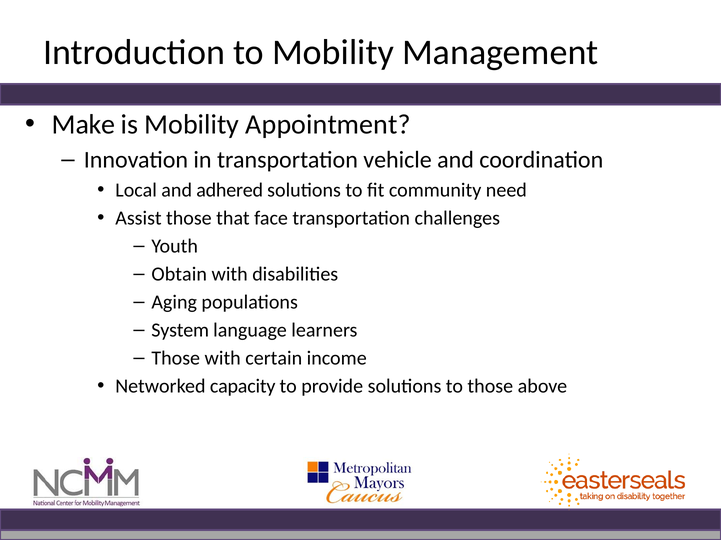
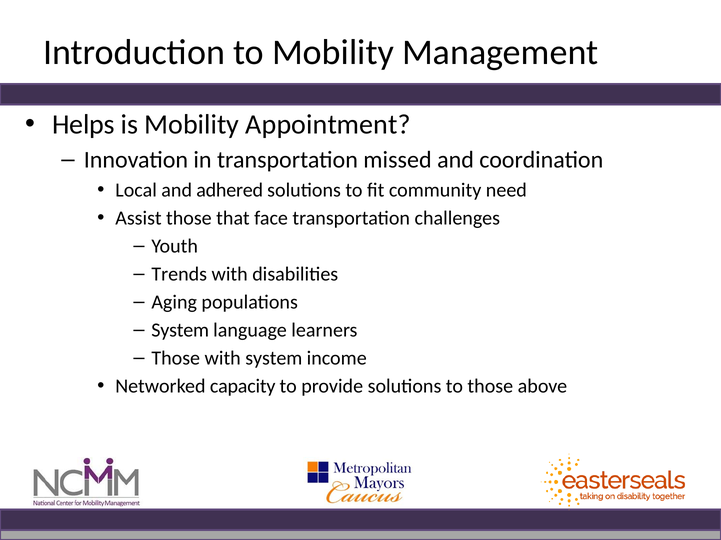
Make: Make -> Helps
vehicle: vehicle -> missed
Obtain: Obtain -> Trends
with certain: certain -> system
